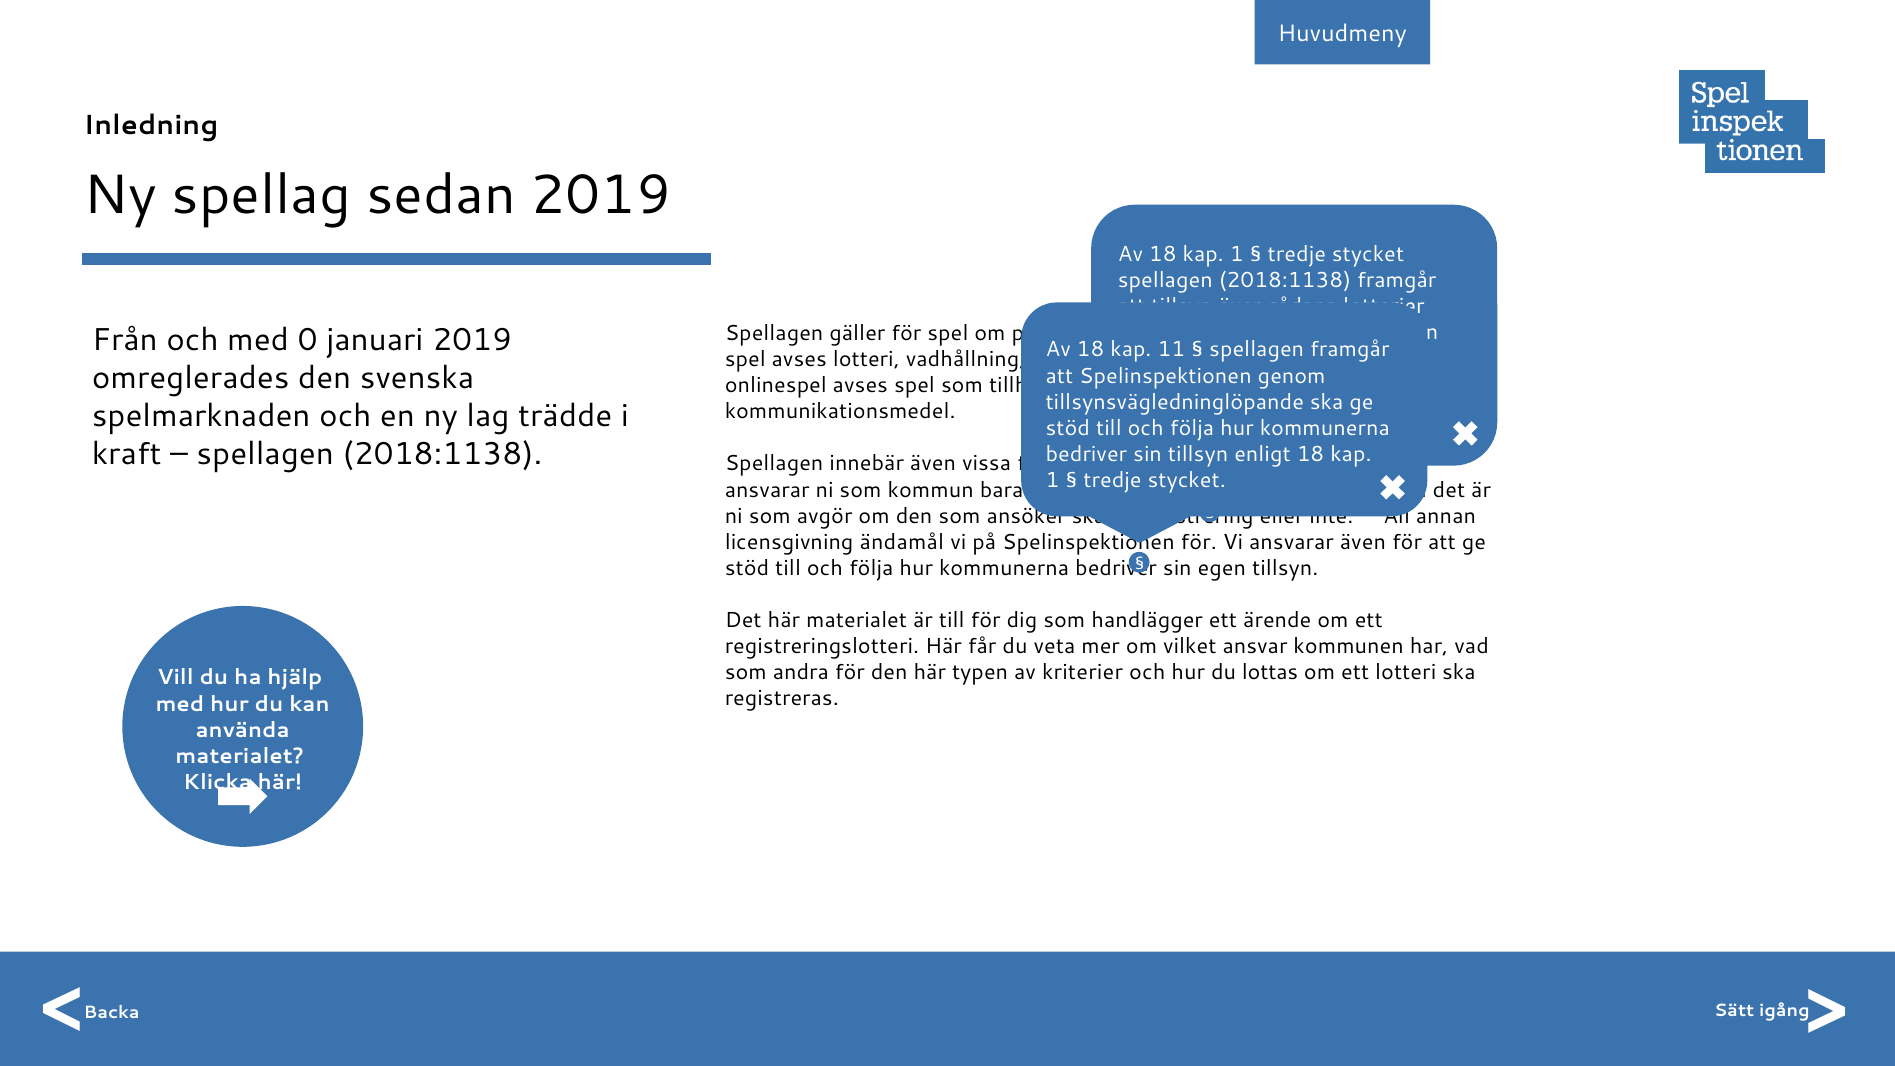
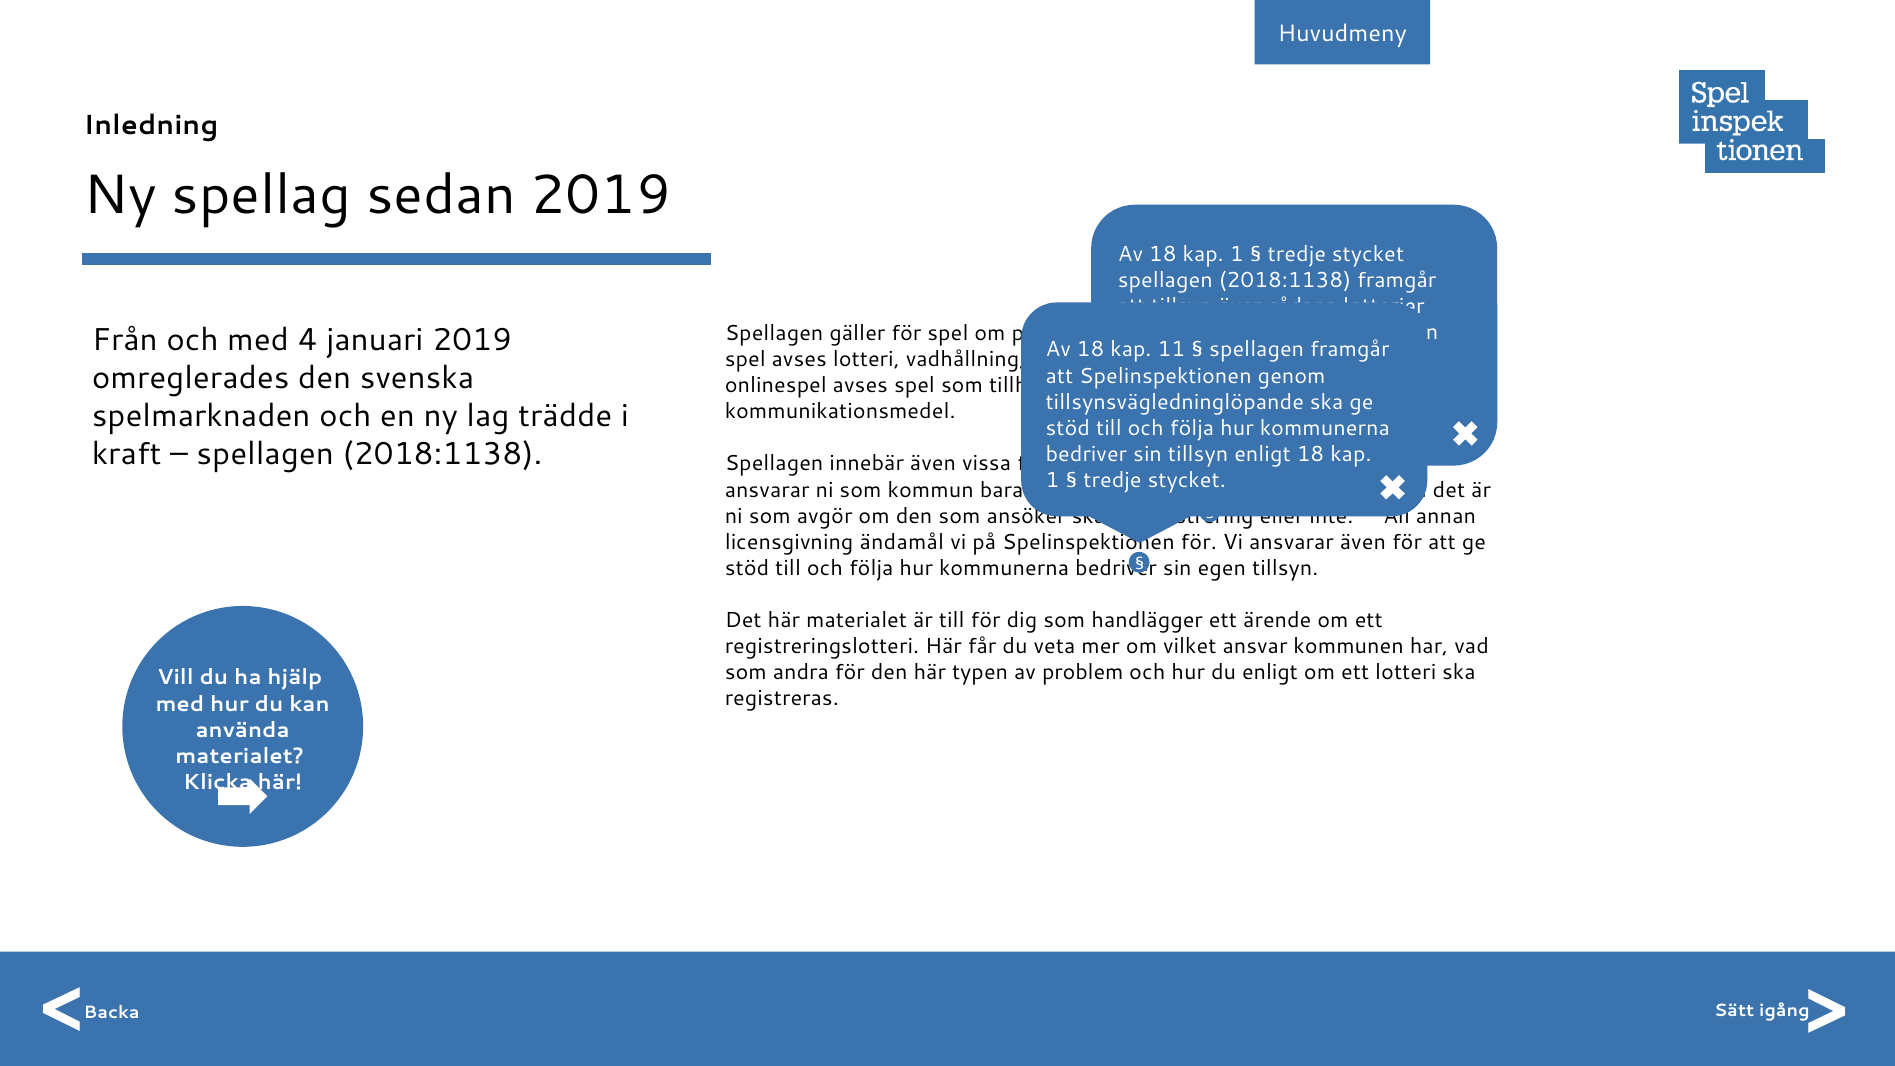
0: 0 -> 4
kriterier: kriterier -> problem
du lottas: lottas -> enligt
